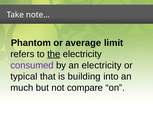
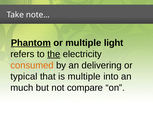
Phantom underline: none -> present
or average: average -> multiple
limit: limit -> light
consumed colour: purple -> orange
an electricity: electricity -> delivering
is building: building -> multiple
